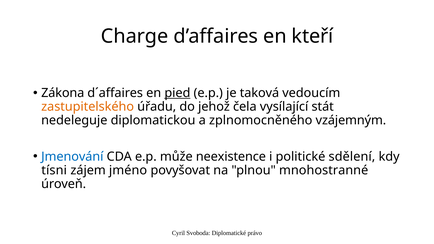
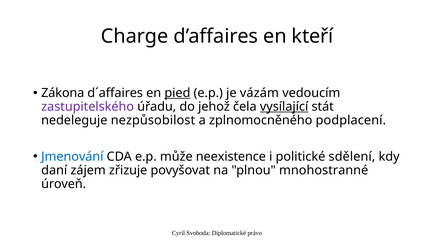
taková: taková -> vázám
zastupitelského colour: orange -> purple
vysílající underline: none -> present
diplomatickou: diplomatickou -> nezpůsobilost
vzájemným: vzájemným -> podplacení
tísni: tísni -> daní
jméno: jméno -> zřizuje
